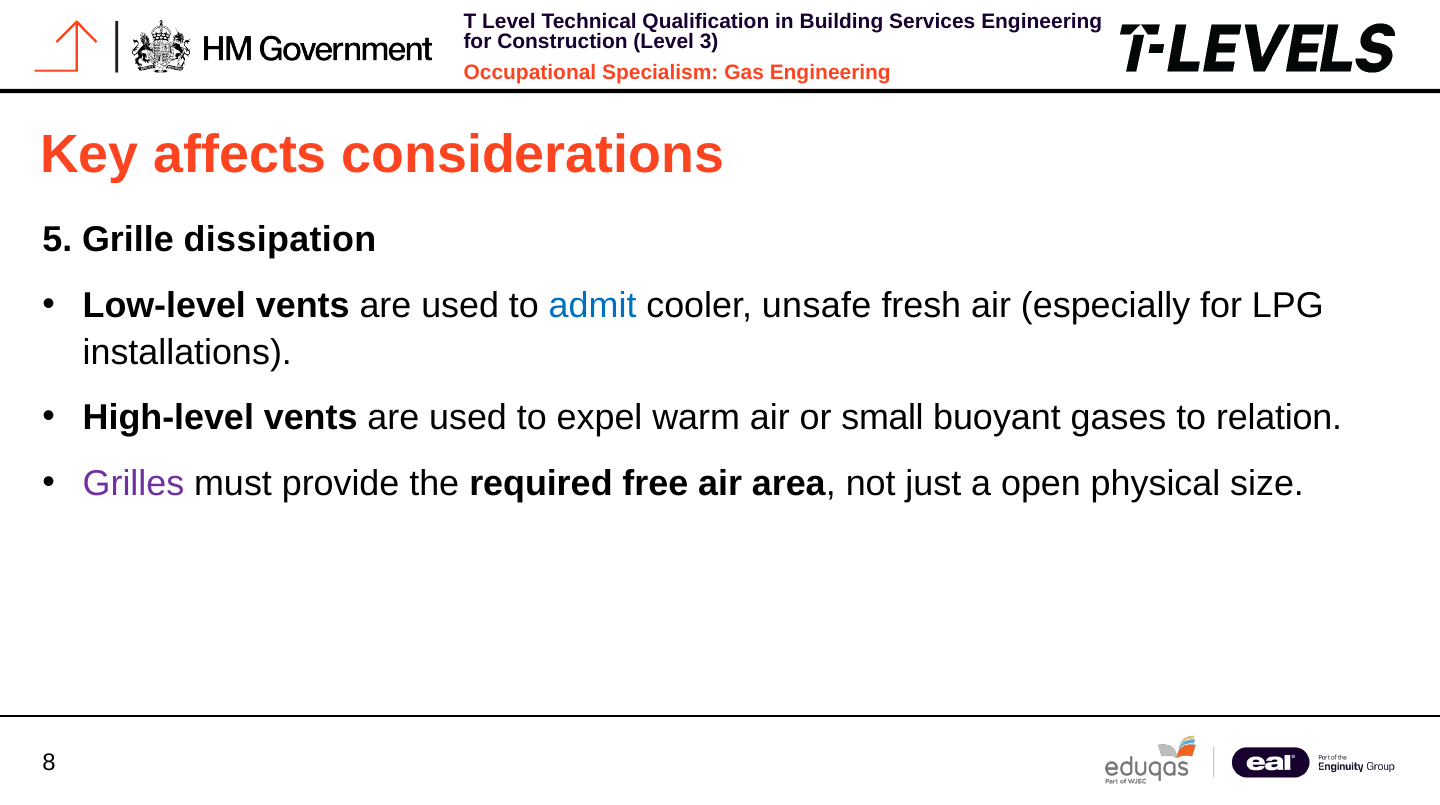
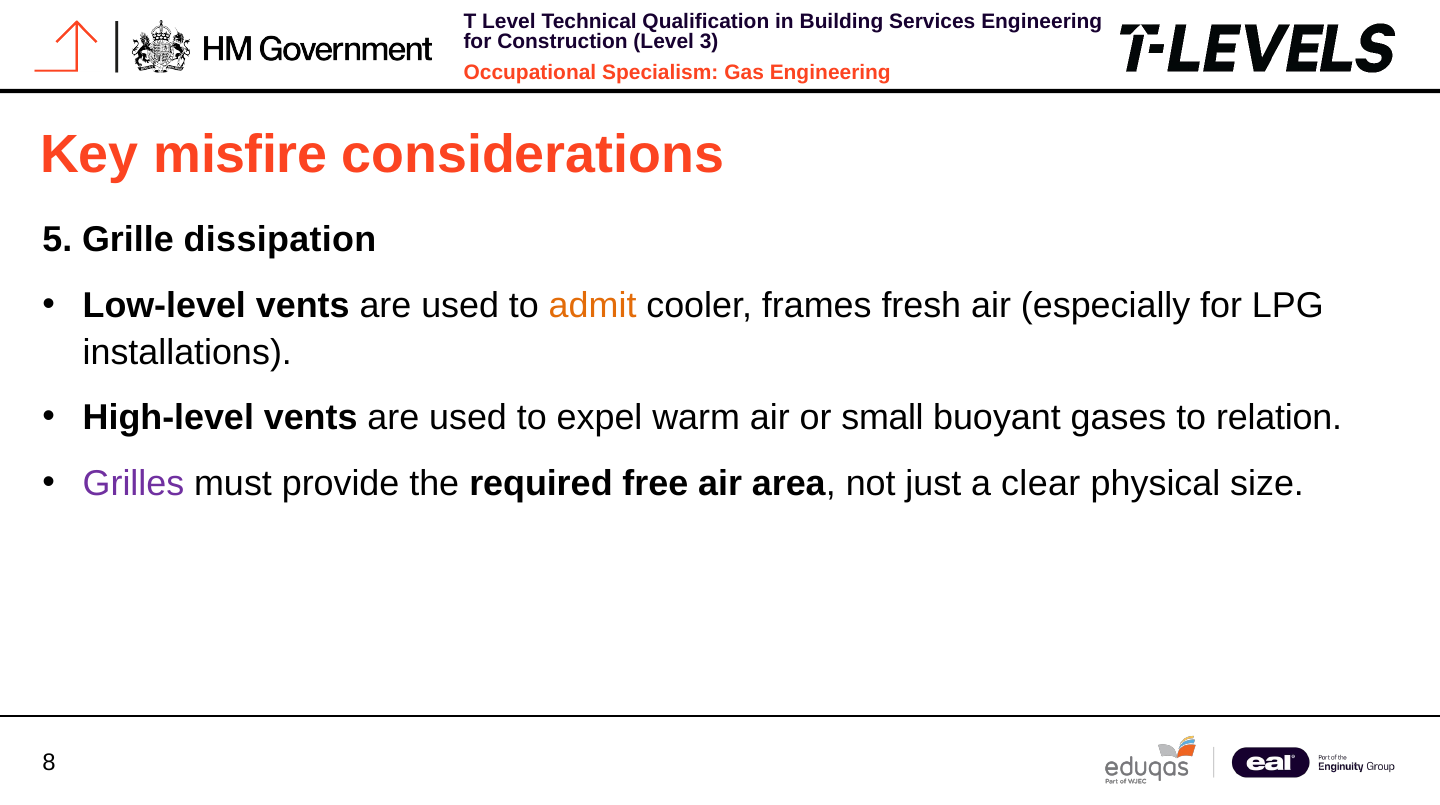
affects: affects -> misfire
admit colour: blue -> orange
unsafe: unsafe -> frames
open: open -> clear
